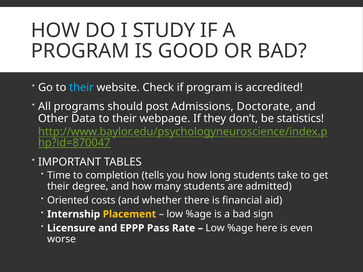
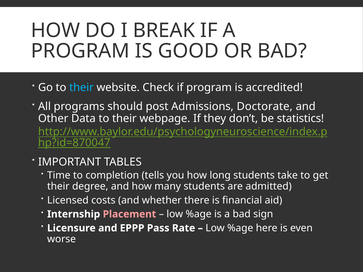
STUDY: STUDY -> BREAK
Oriented: Oriented -> Licensed
Placement colour: yellow -> pink
